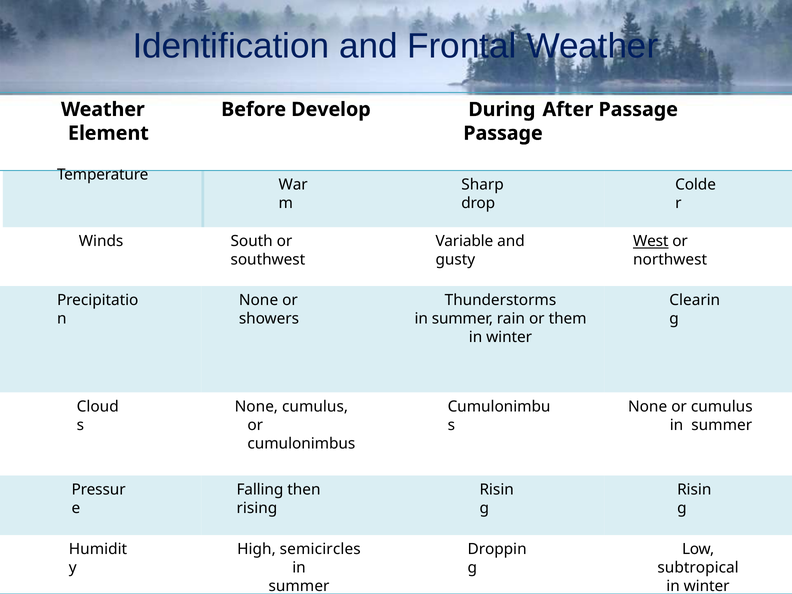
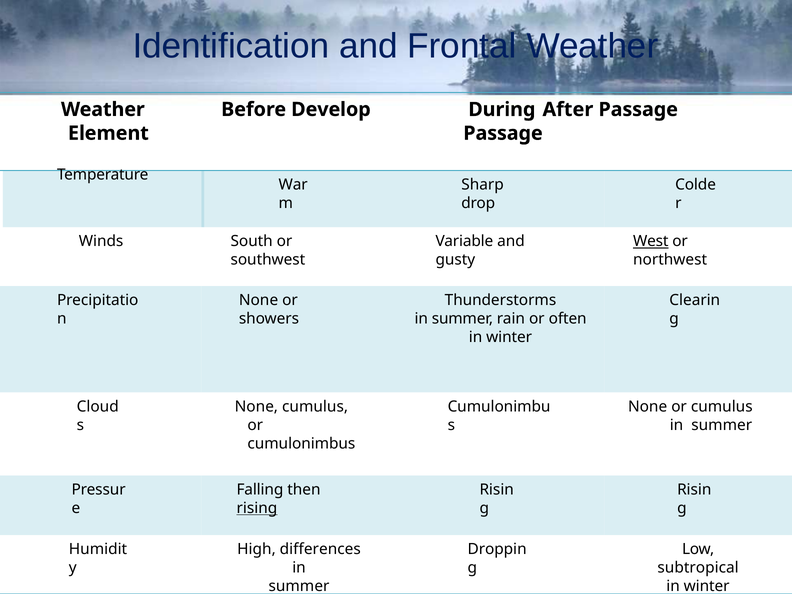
them: them -> often
rising underline: none -> present
semicircles: semicircles -> differences
